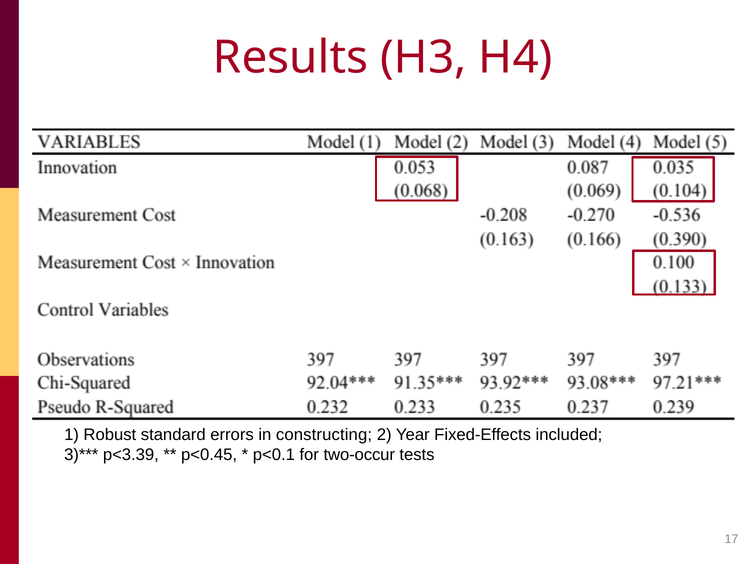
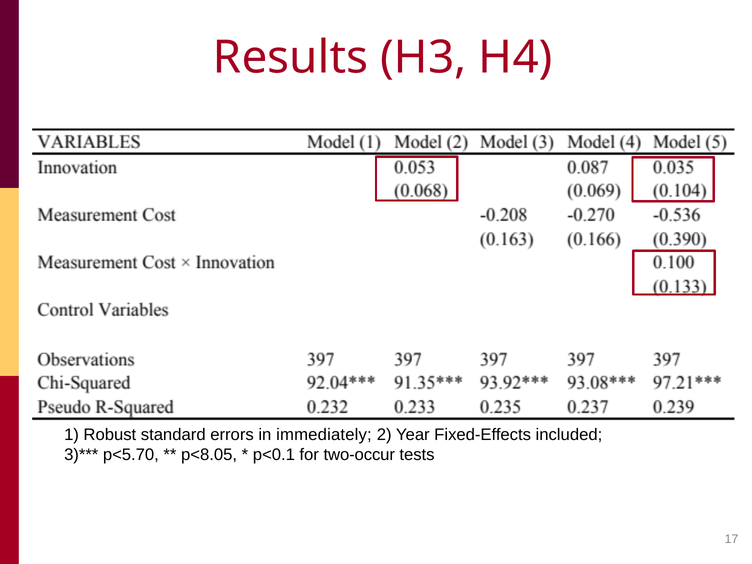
constructing: constructing -> immediately
p<3.39: p<3.39 -> p<5.70
p<0.45: p<0.45 -> p<8.05
